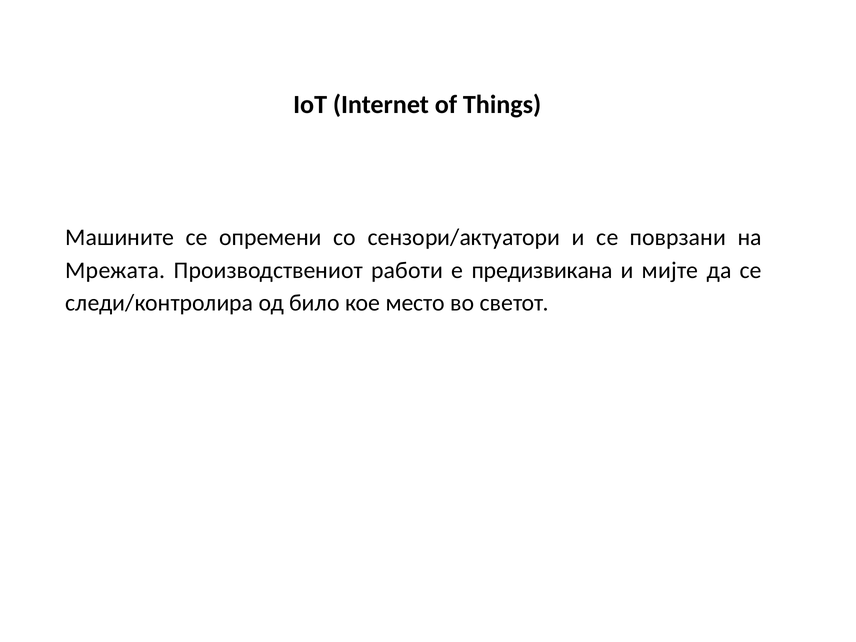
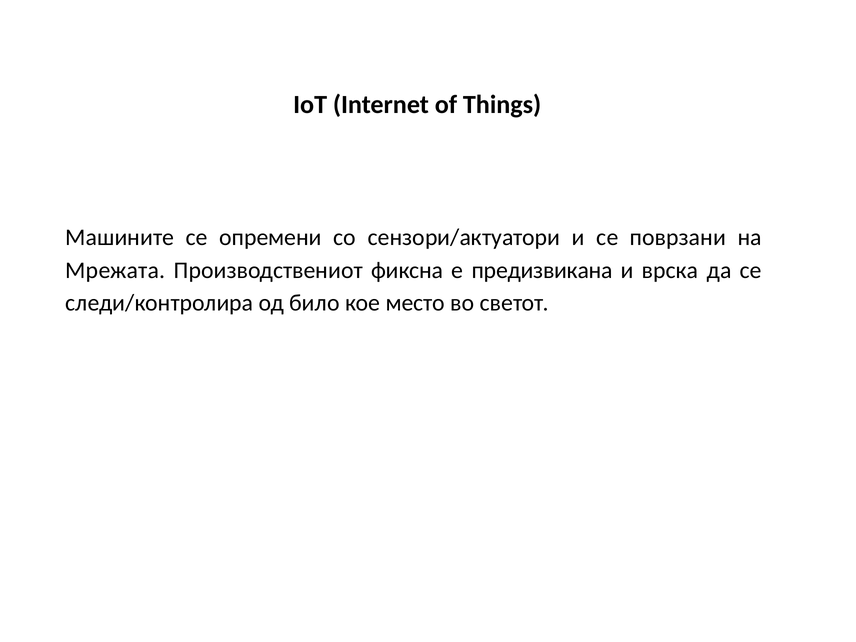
работи: работи -> фиксна
мијте: мијте -> врска
